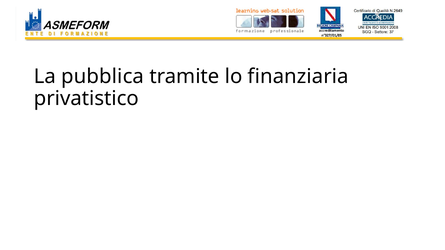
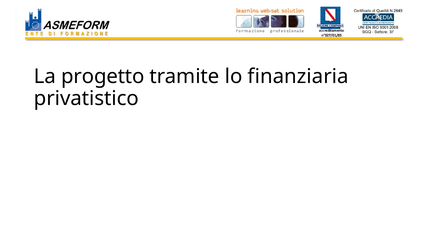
pubblica: pubblica -> progetto
